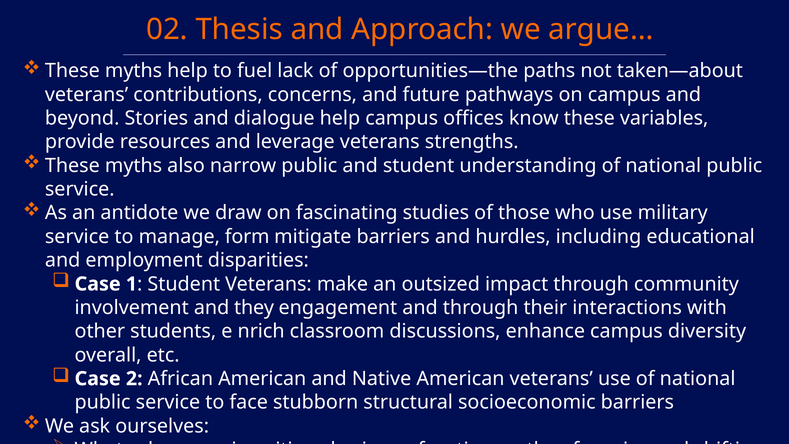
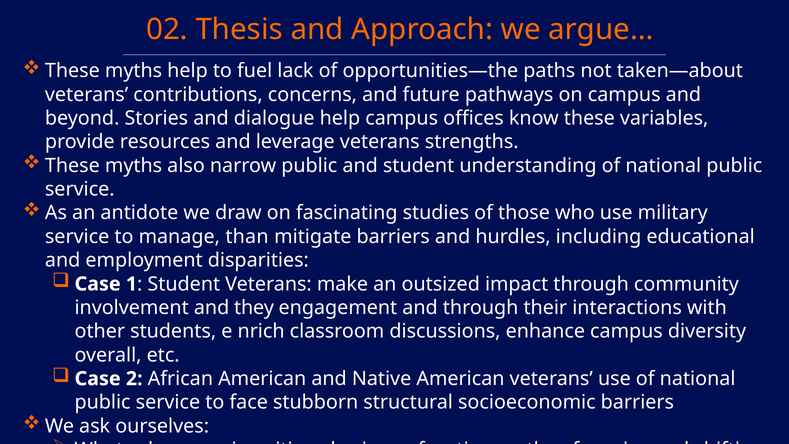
form: form -> than
